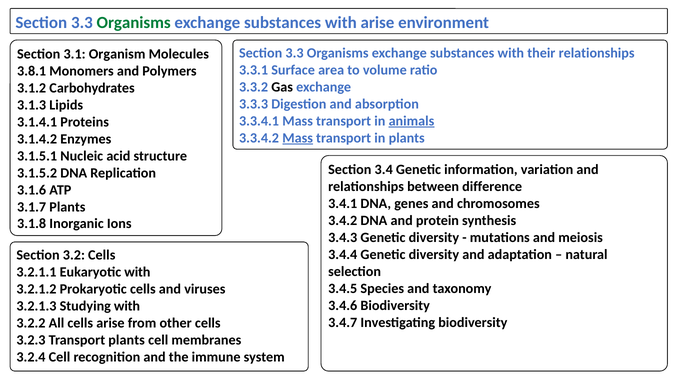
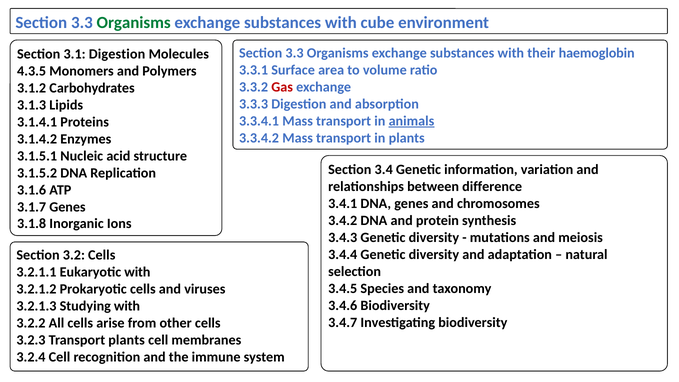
with arise: arise -> cube
their relationships: relationships -> haemoglobin
3.1 Organism: Organism -> Digestion
3.8.1: 3.8.1 -> 4.3.5
Gas colour: black -> red
Mass at (298, 138) underline: present -> none
3.1.7 Plants: Plants -> Genes
